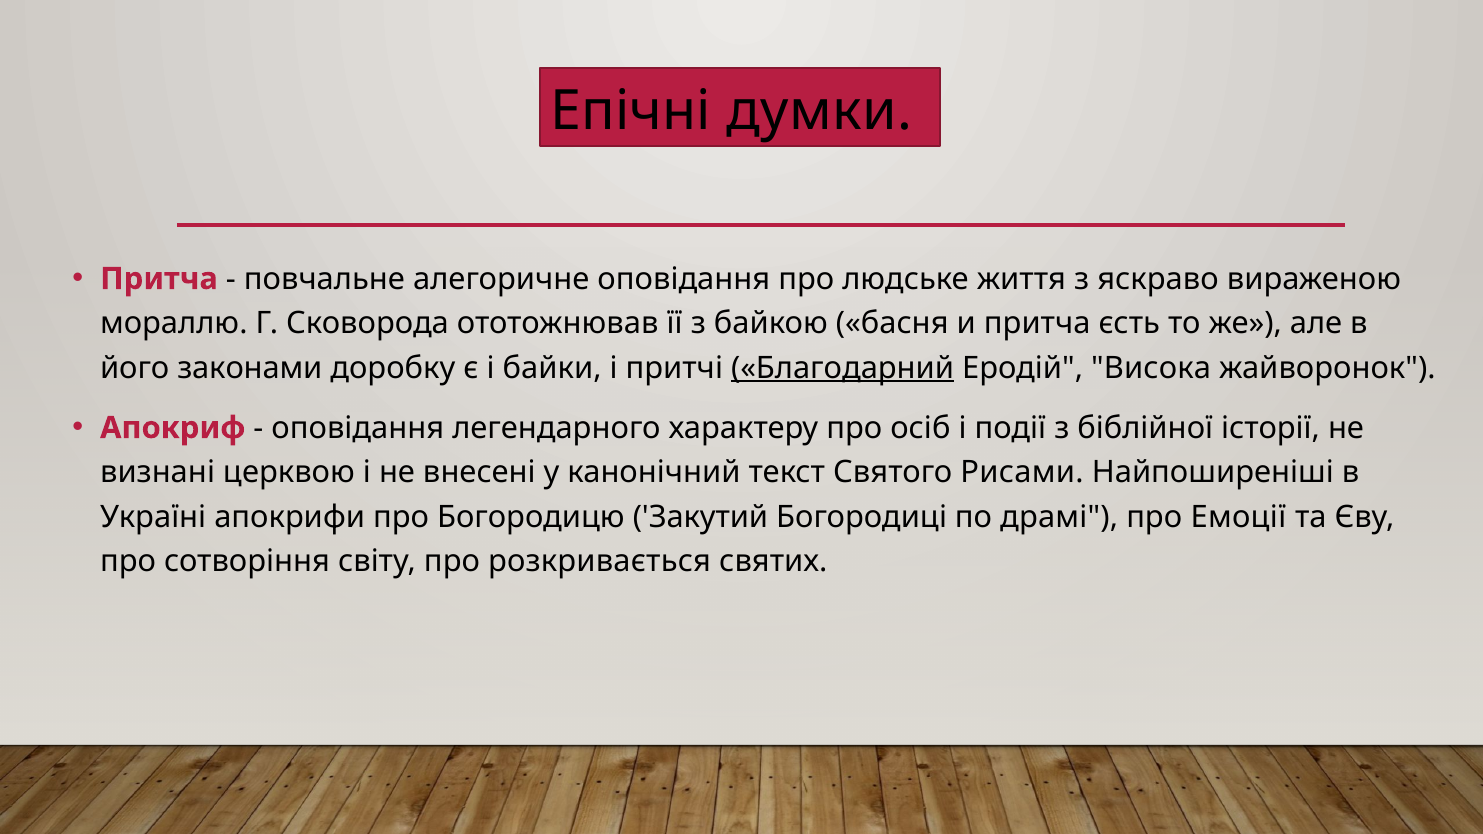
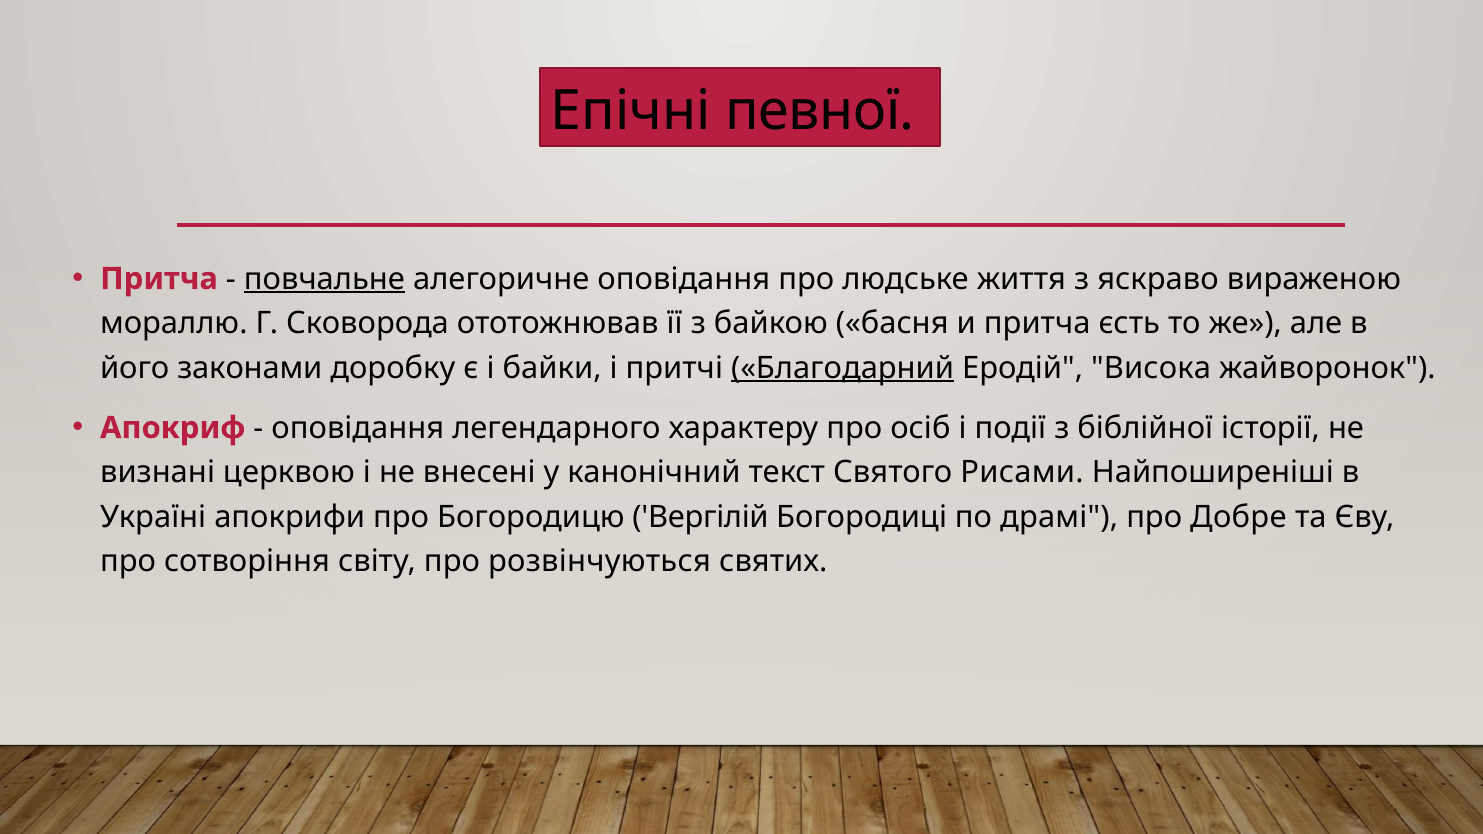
думки: думки -> певної
повчальне underline: none -> present
Закутий: Закутий -> Вергілій
Емоції: Емоції -> Добре
розкривається: розкривається -> розвінчуються
